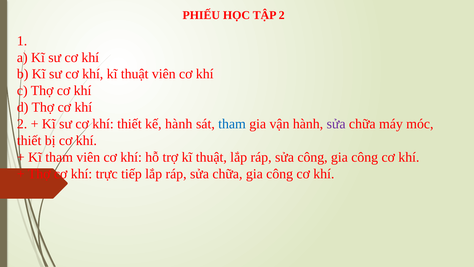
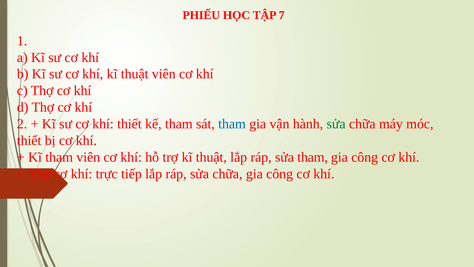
TẬP 2: 2 -> 7
kế hành: hành -> tham
sửa at (336, 124) colour: purple -> green
sửa công: công -> tham
